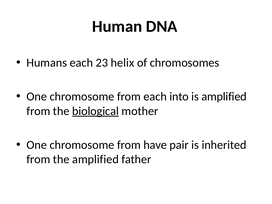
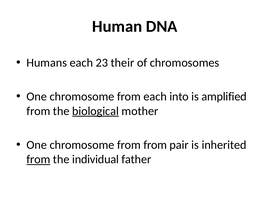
helix: helix -> their
from have: have -> from
from at (38, 159) underline: none -> present
the amplified: amplified -> individual
